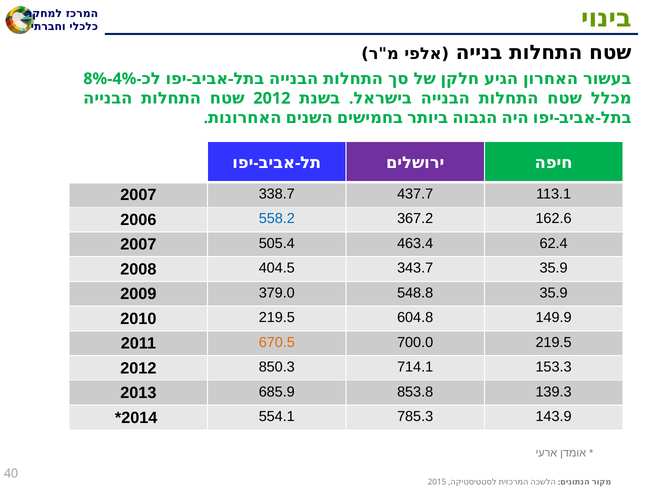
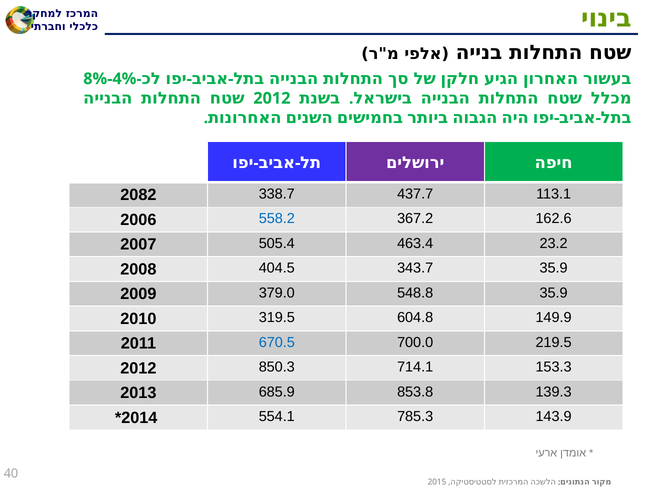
2007 at (138, 195): 2007 -> 2082
62.4: 62.4 -> 23.2
2010 219.5: 219.5 -> 319.5
670.5 colour: orange -> blue
